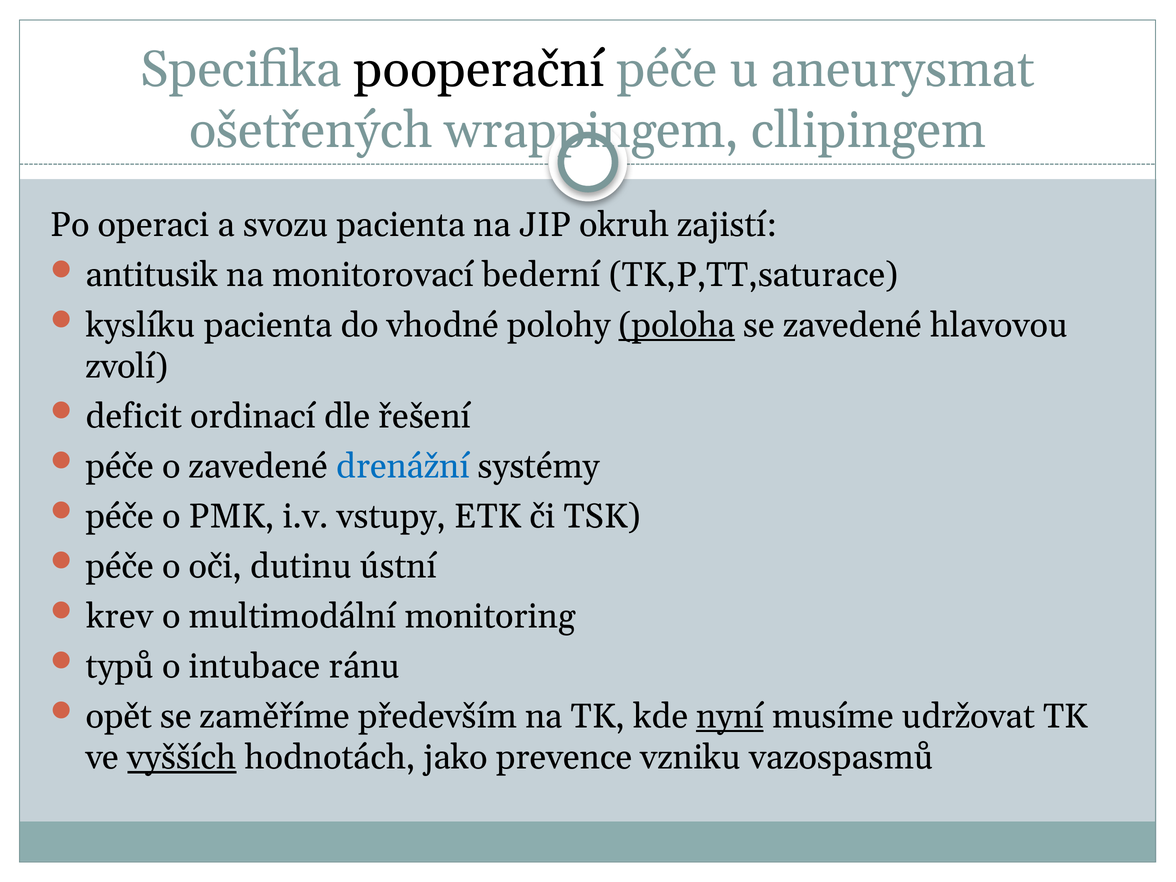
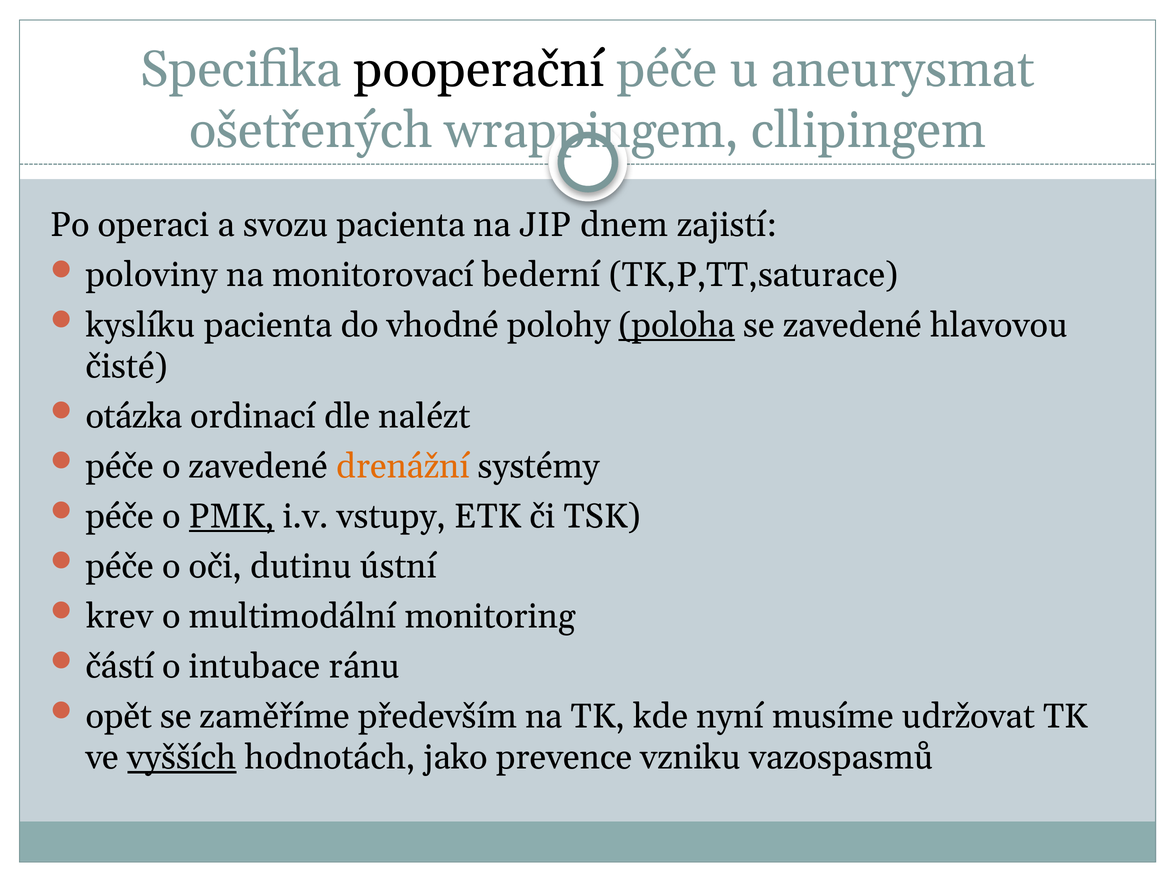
okruh: okruh -> dnem
antitusik: antitusik -> poloviny
zvolí: zvolí -> čisté
deficit: deficit -> otázka
řešení: řešení -> nalézt
drenážní colour: blue -> orange
PMK underline: none -> present
typů: typů -> částí
nyní underline: present -> none
